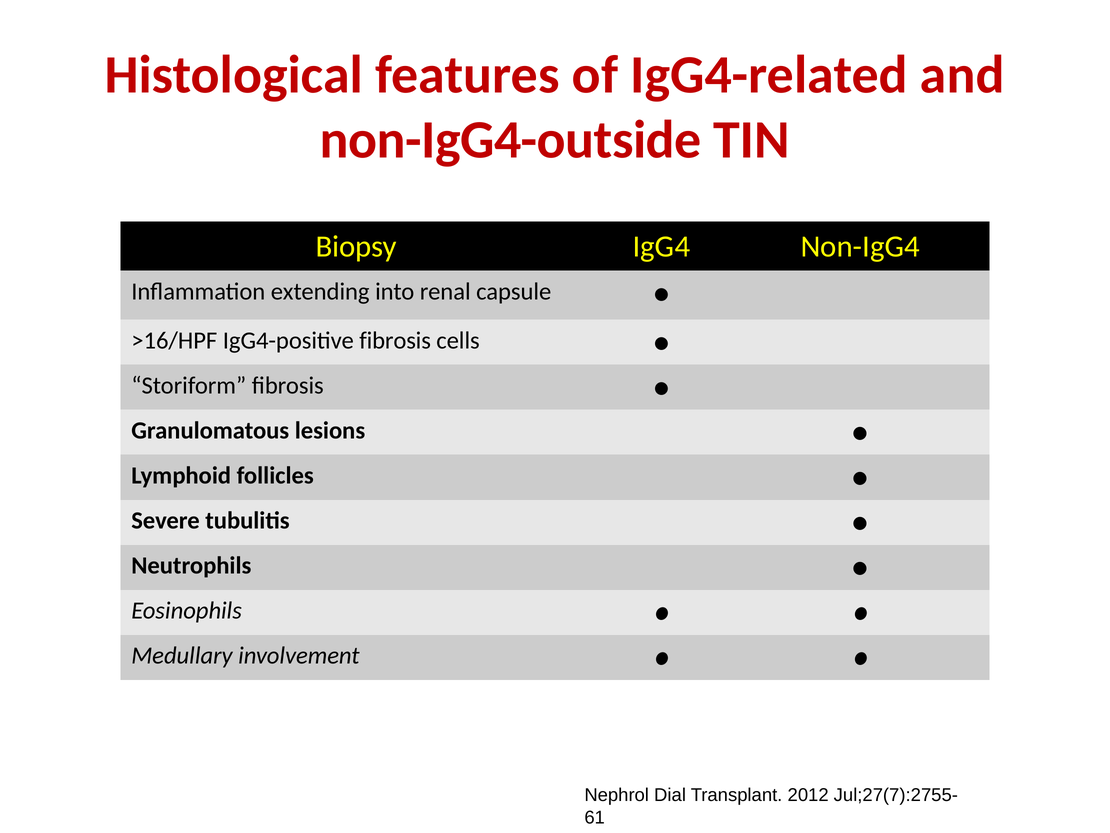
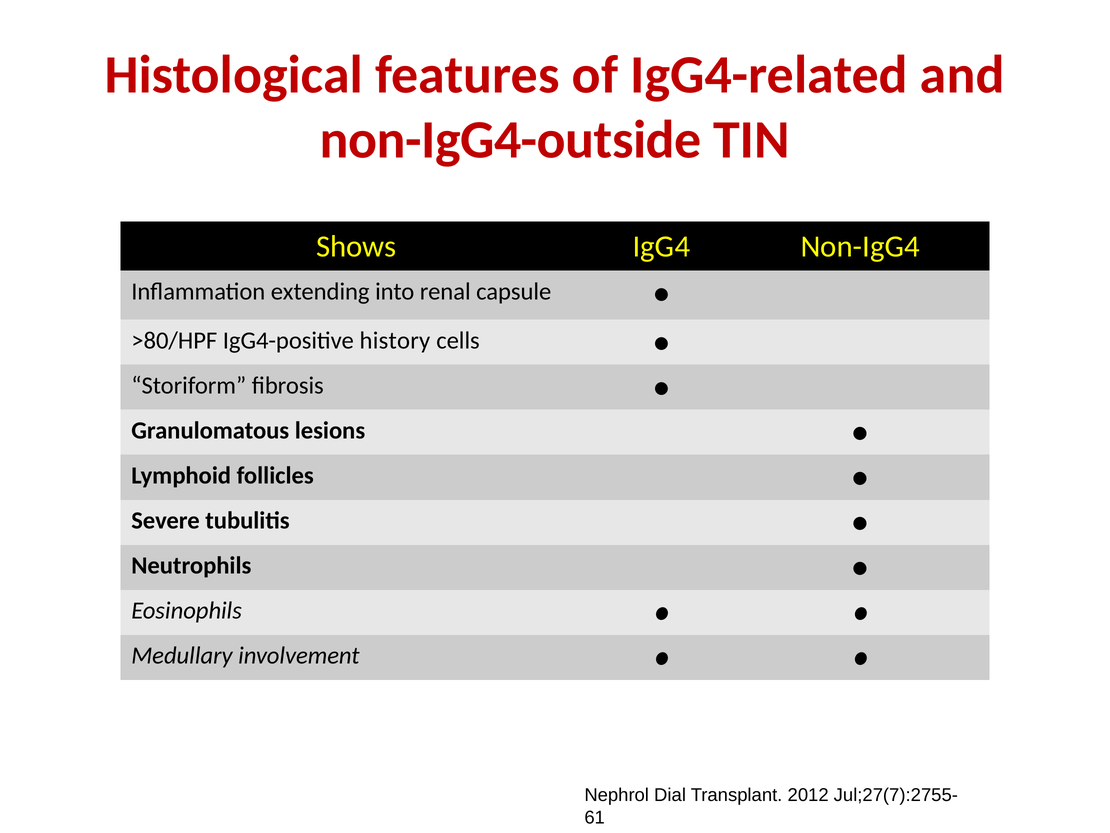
Biopsy: Biopsy -> Shows
>16/HPF: >16/HPF -> >80/HPF
IgG4-positive fibrosis: fibrosis -> history
